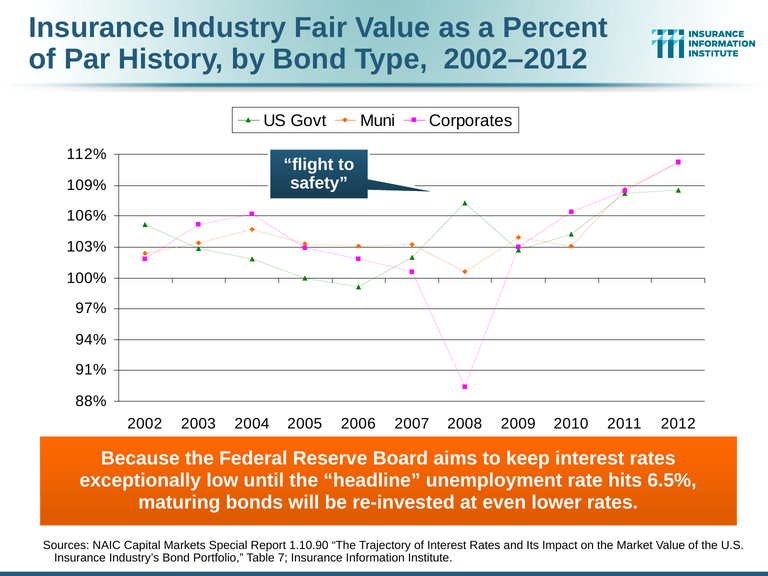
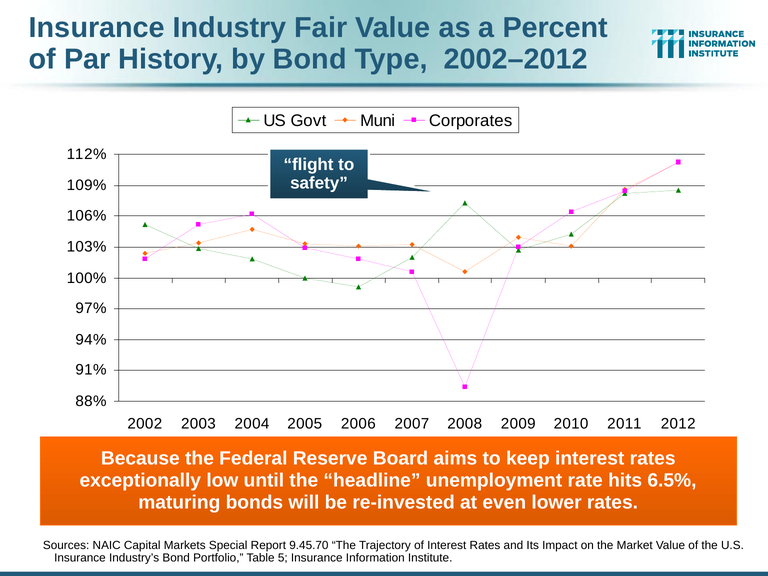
1.10.90: 1.10.90 -> 9.45.70
7: 7 -> 5
